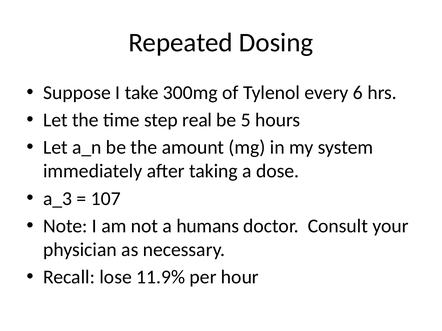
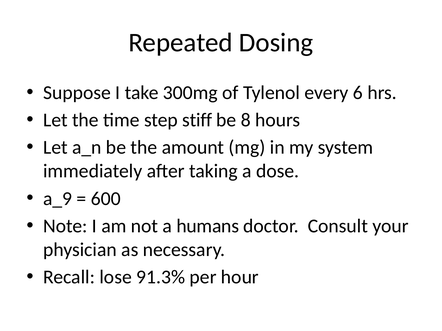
real: real -> stiff
5: 5 -> 8
a_3: a_3 -> a_9
107: 107 -> 600
11.9%: 11.9% -> 91.3%
